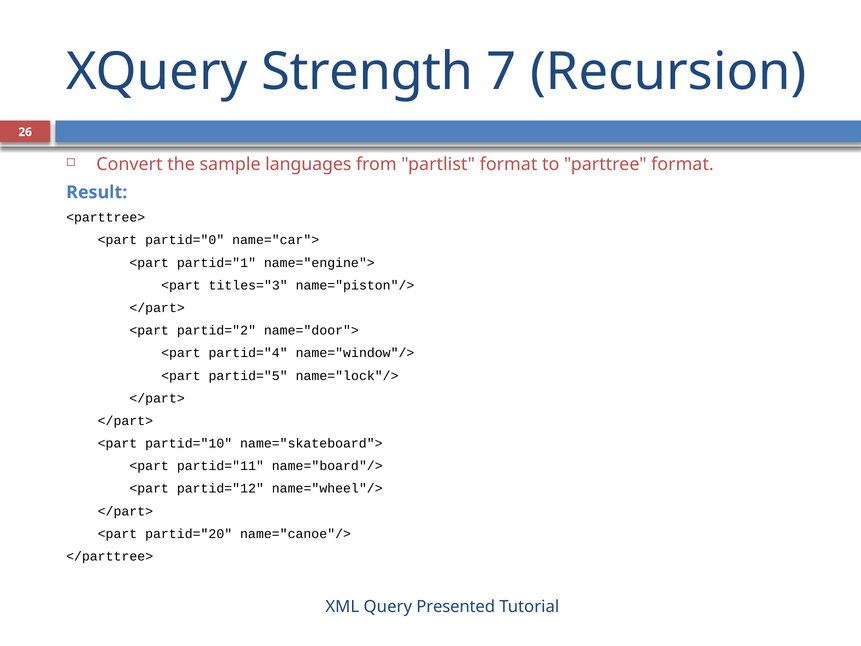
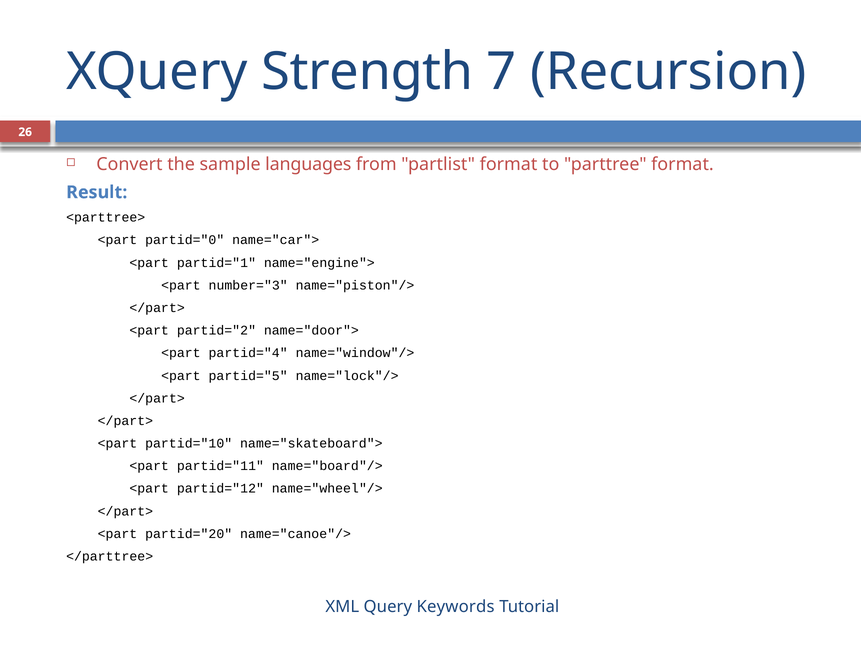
titles="3: titles="3 -> number="3
Presented: Presented -> Keywords
